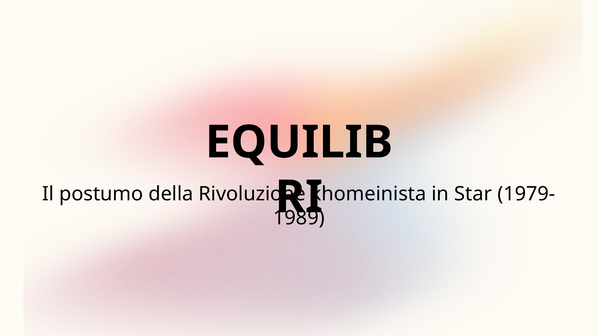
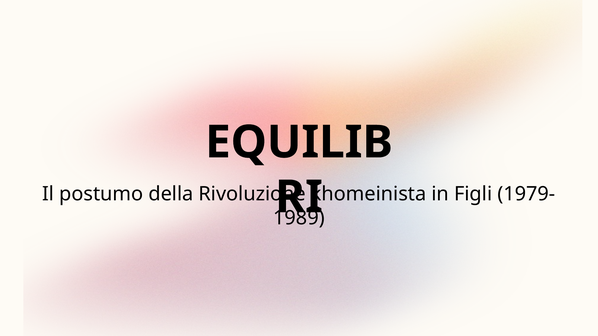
Star: Star -> Figli
